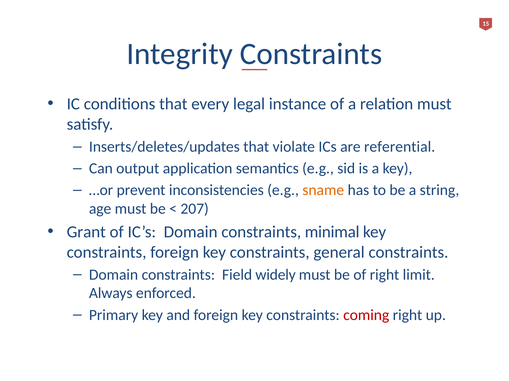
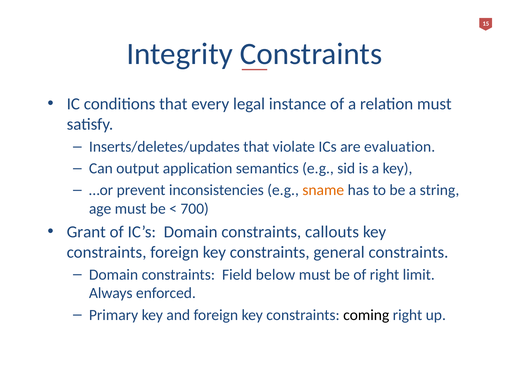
referential: referential -> evaluation
207: 207 -> 700
minimal: minimal -> callouts
widely: widely -> below
coming colour: red -> black
